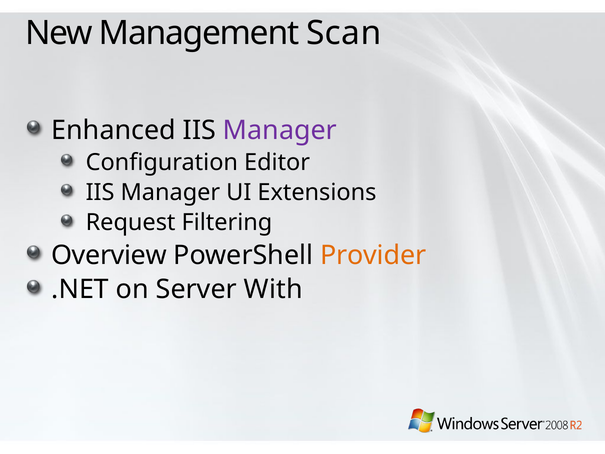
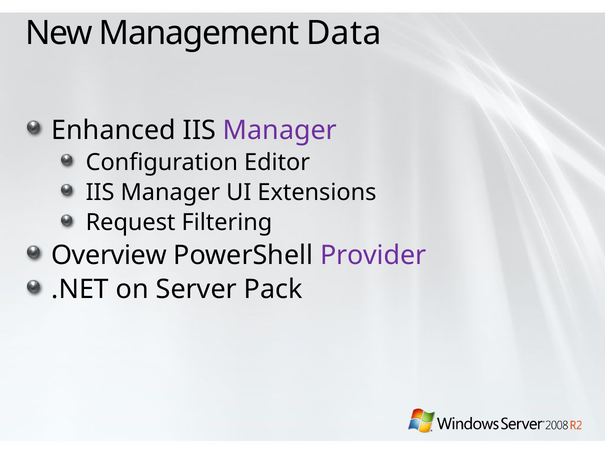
Scan: Scan -> Data
Provider colour: orange -> purple
With: With -> Pack
